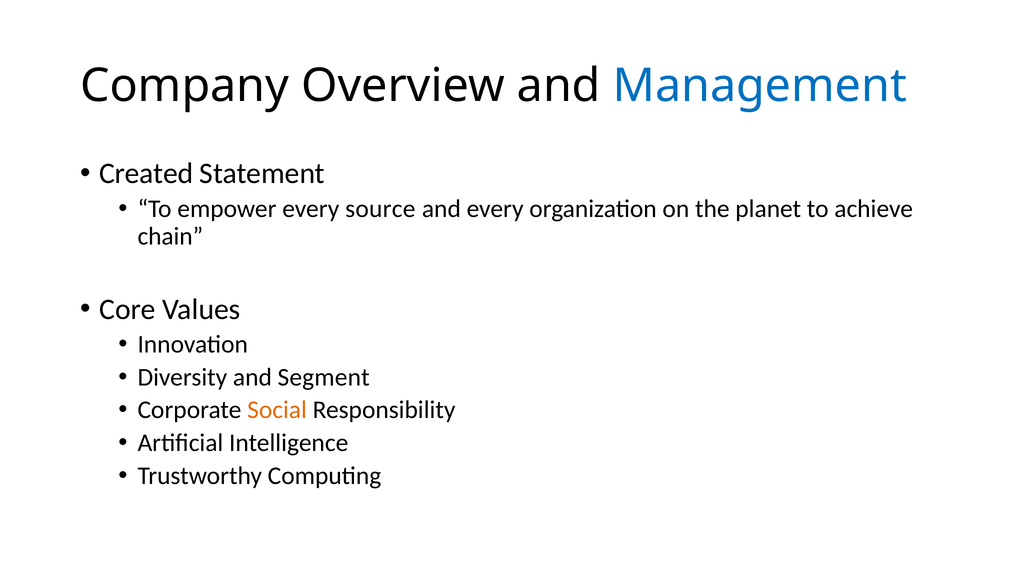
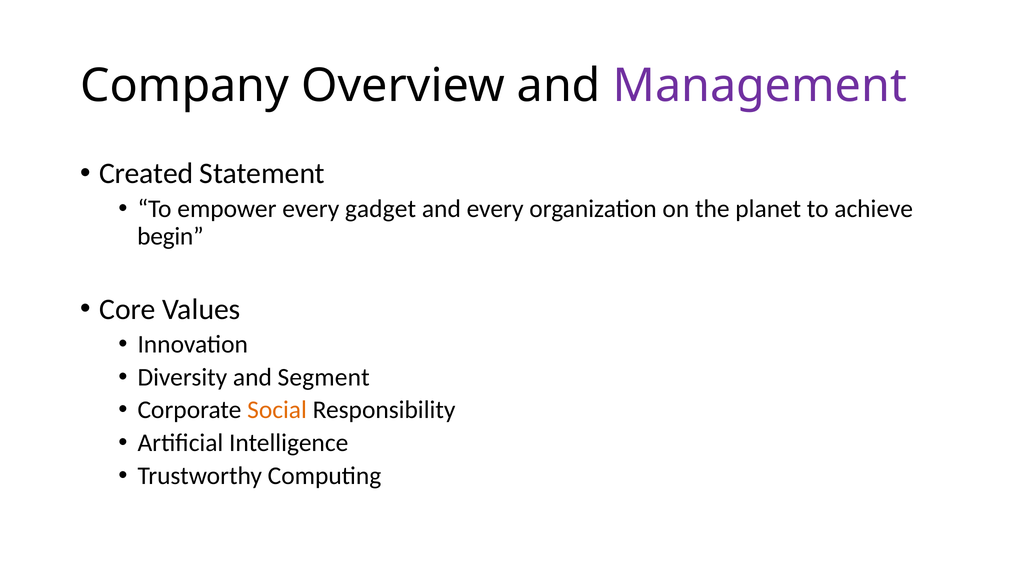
Management colour: blue -> purple
source: source -> gadget
chain: chain -> begin
